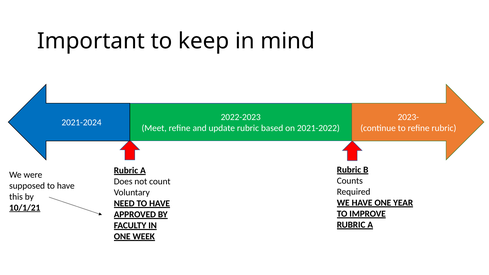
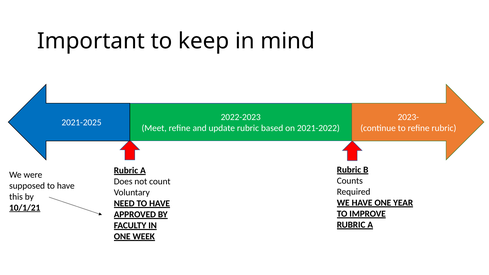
2021-2024: 2021-2024 -> 2021-2025
